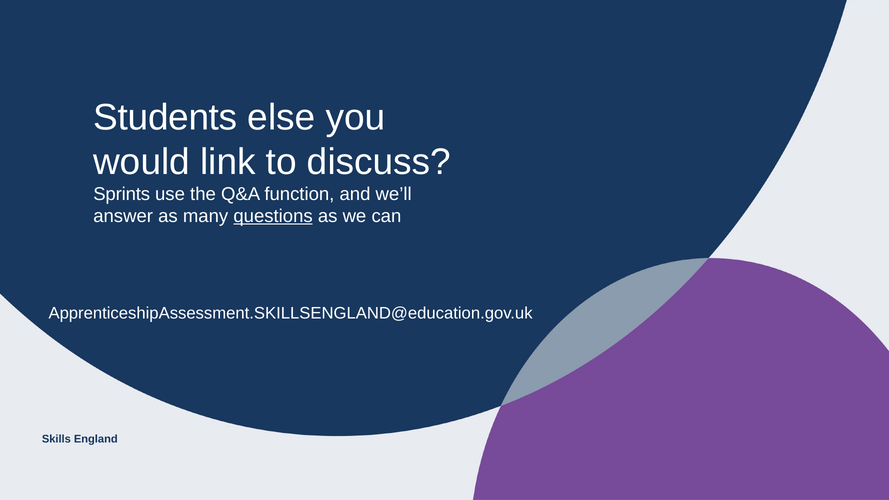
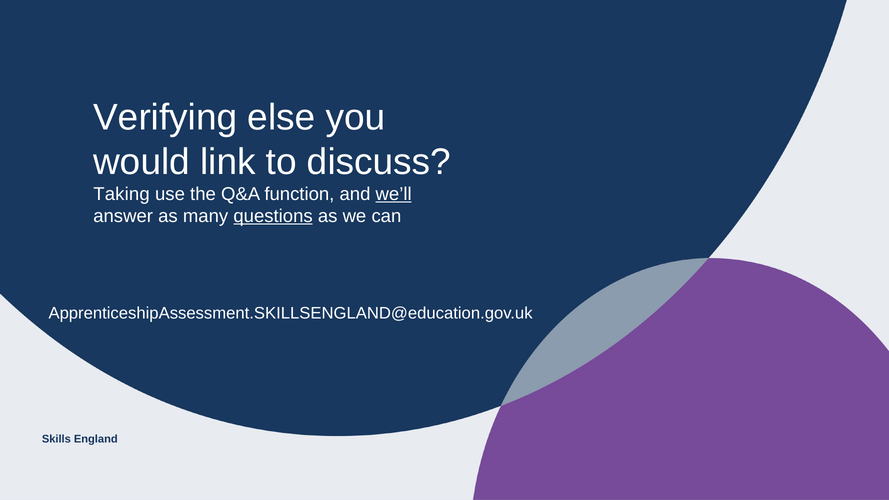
Students: Students -> Verifying
Sprints: Sprints -> Taking
we’ll underline: none -> present
